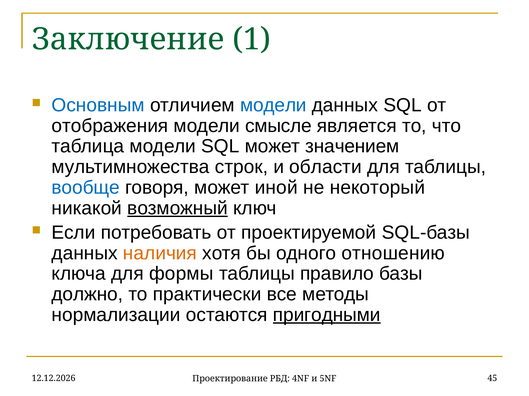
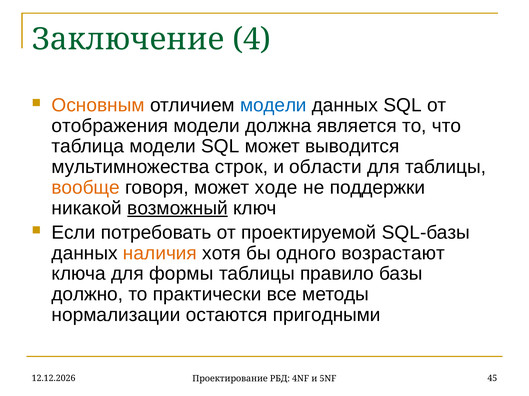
1: 1 -> 4
Основным colour: blue -> orange
смысле: смысле -> должна
значением: значением -> выводится
вообще colour: blue -> orange
иной: иной -> ходе
некоторый: некоторый -> поддержки
отношению: отношению -> возрастают
пригодными underline: present -> none
